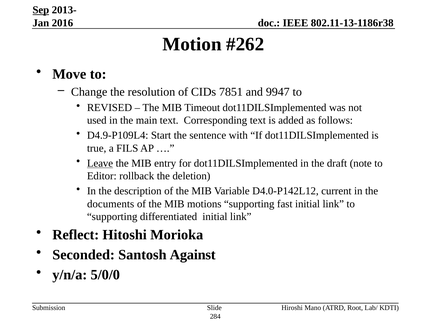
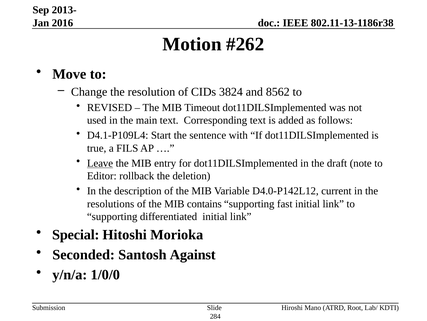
Sep underline: present -> none
7851: 7851 -> 3824
9947: 9947 -> 8562
D4.9-P109L4: D4.9-P109L4 -> D4.1-P109L4
documents: documents -> resolutions
motions: motions -> contains
Reflect: Reflect -> Special
5/0/0: 5/0/0 -> 1/0/0
